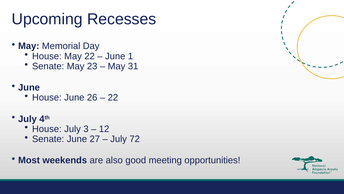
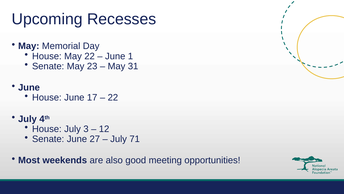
26: 26 -> 17
72: 72 -> 71
